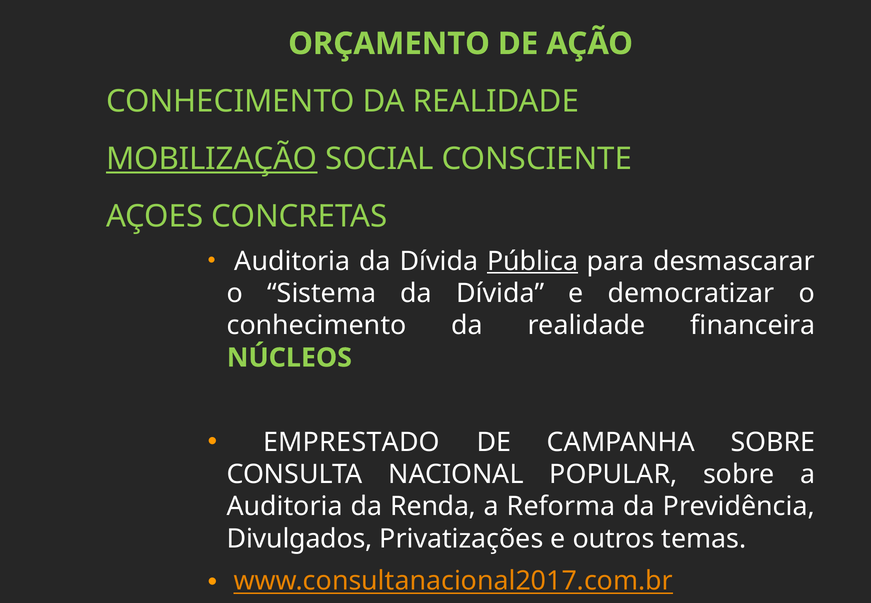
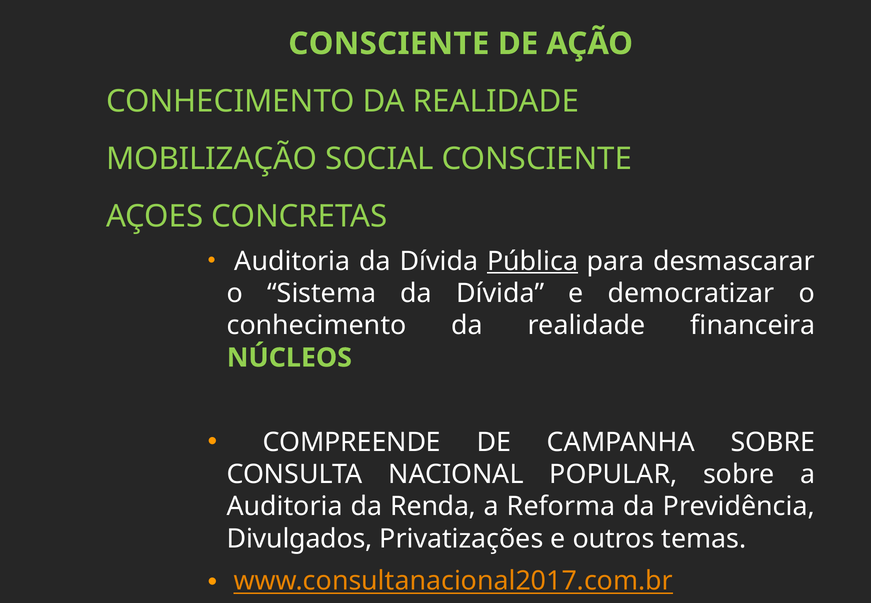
ORÇAMENTO at (389, 44): ORÇAMENTO -> CONSCIENTE
MOBILIZAÇÃO underline: present -> none
EMPRESTADO: EMPRESTADO -> COMPREENDE
